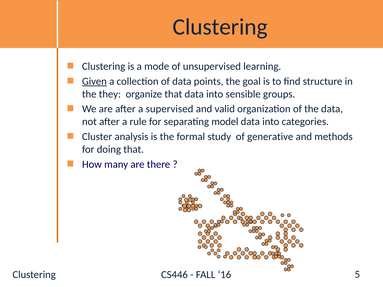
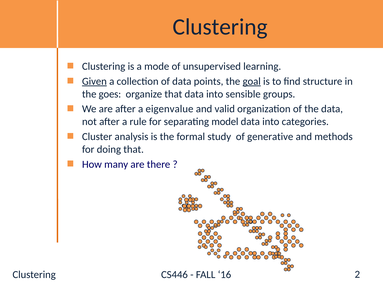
goal underline: none -> present
they: they -> goes
supervised: supervised -> eigenvalue
5: 5 -> 2
